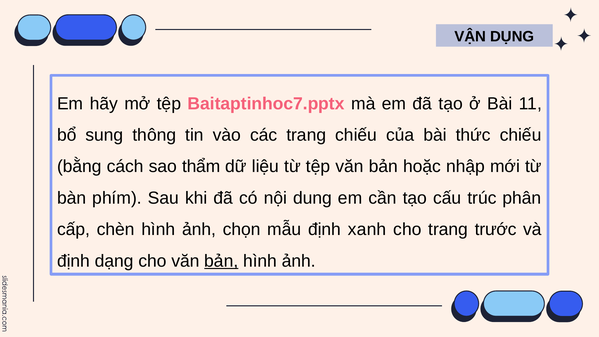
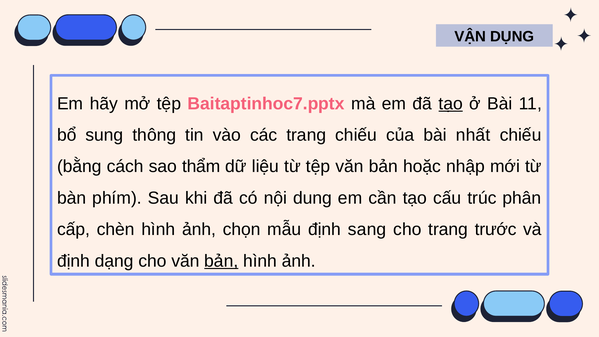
tạo at (451, 104) underline: none -> present
thức: thức -> nhất
xanh: xanh -> sang
